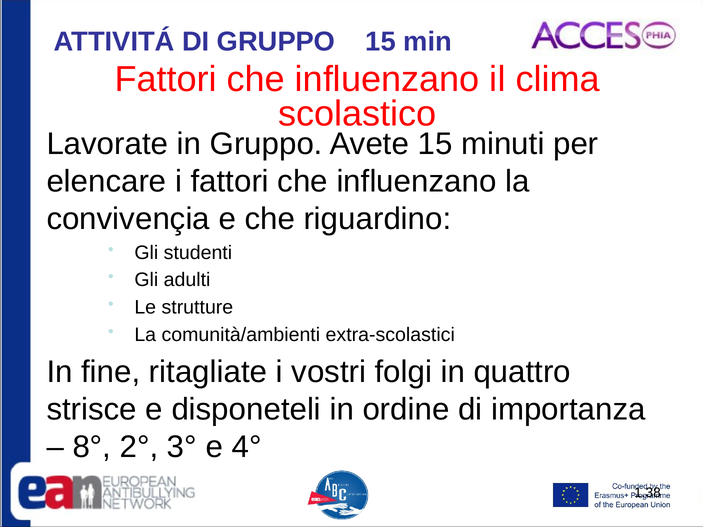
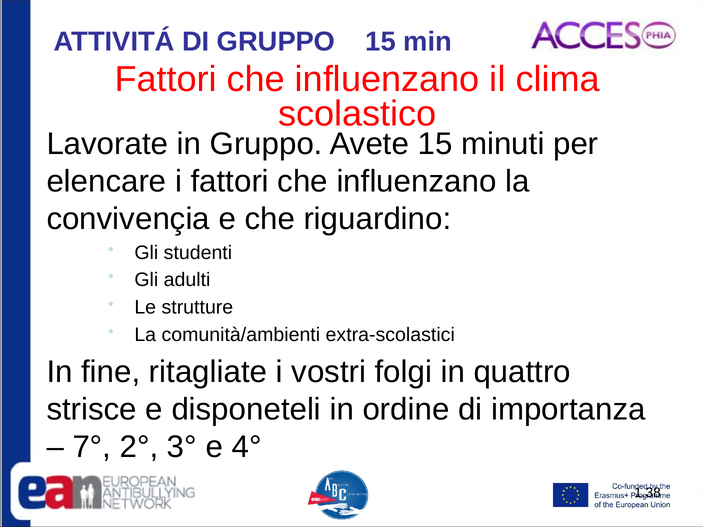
8°: 8° -> 7°
